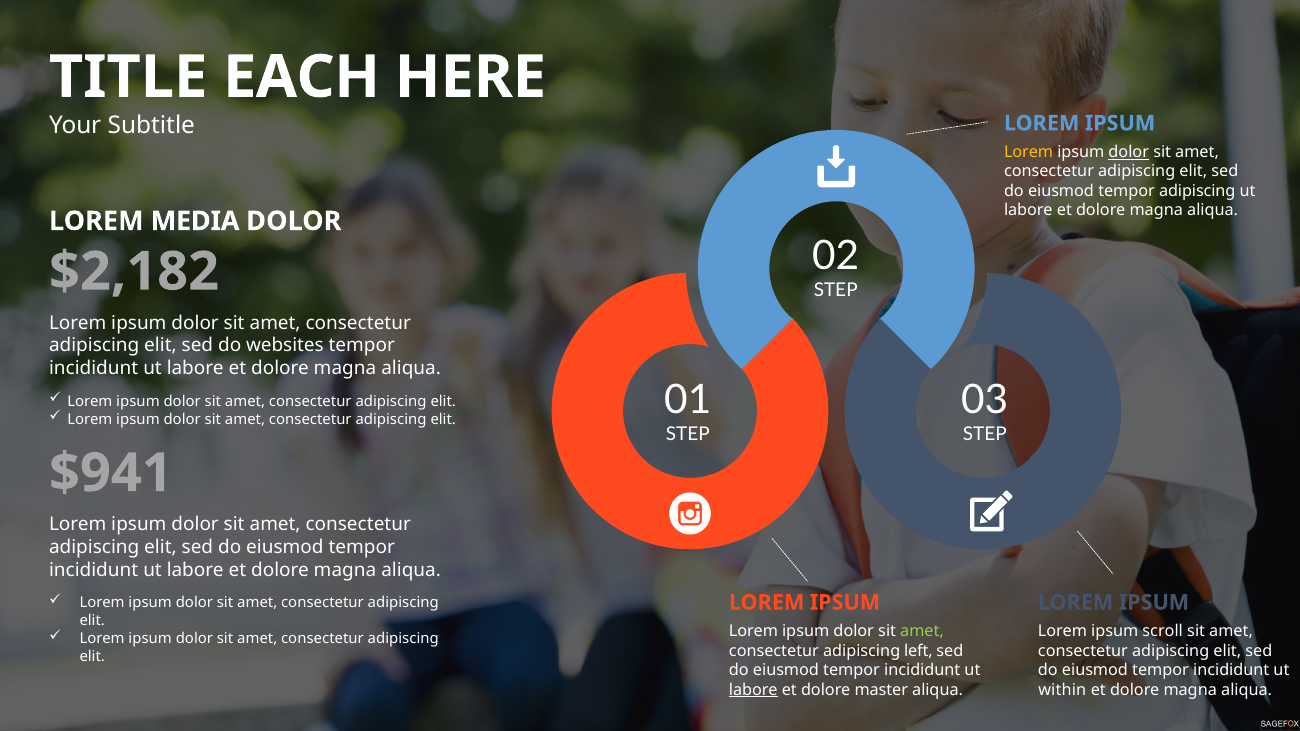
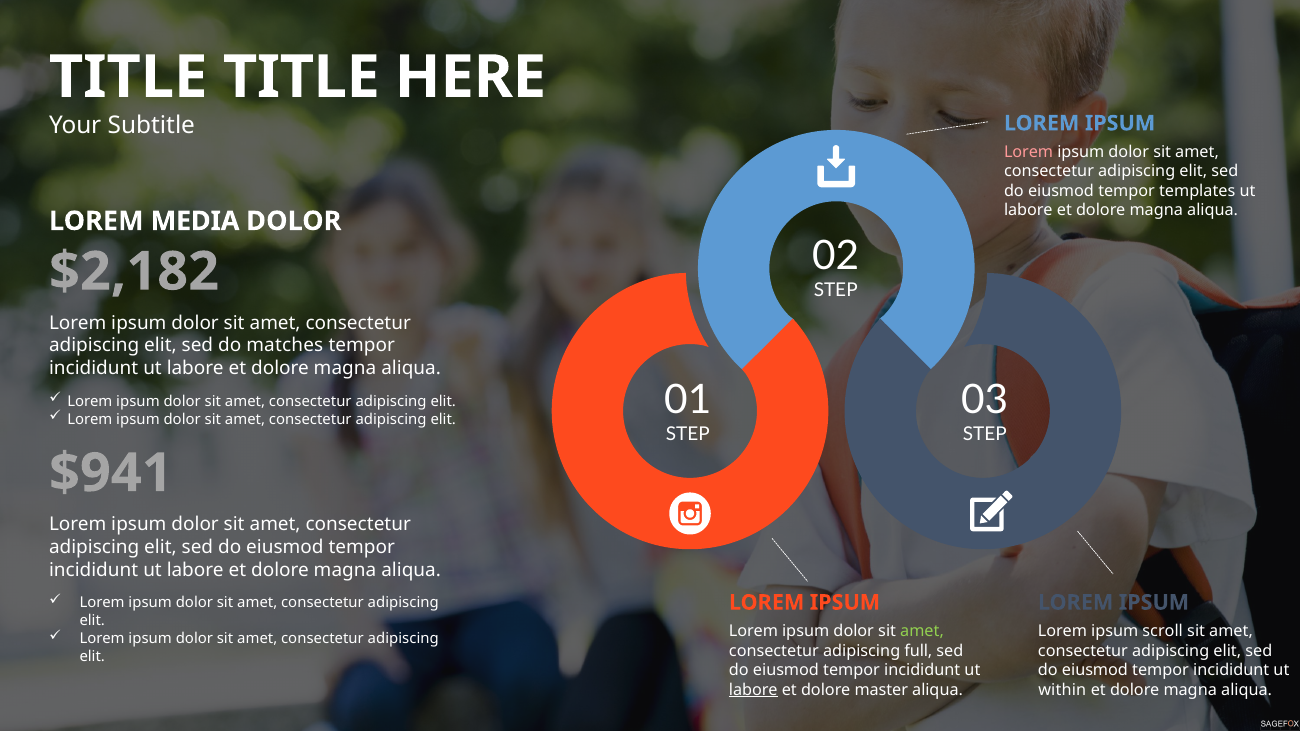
EACH at (301, 77): EACH -> TITLE
Lorem at (1029, 152) colour: yellow -> pink
dolor at (1129, 152) underline: present -> none
tempor adipiscing: adipiscing -> templates
websites: websites -> matches
left: left -> full
